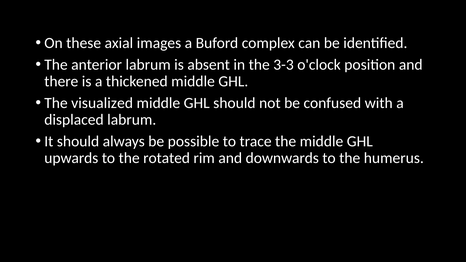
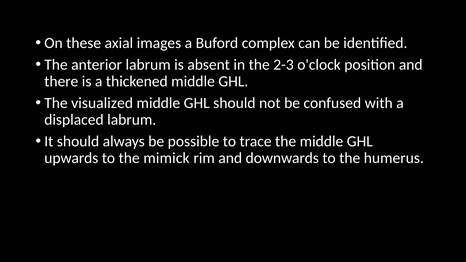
3-3: 3-3 -> 2-3
rotated: rotated -> mimick
